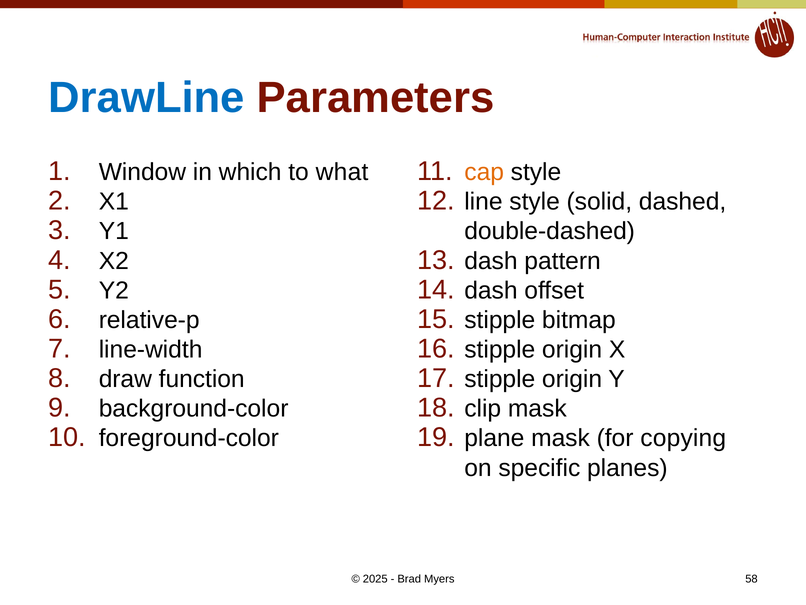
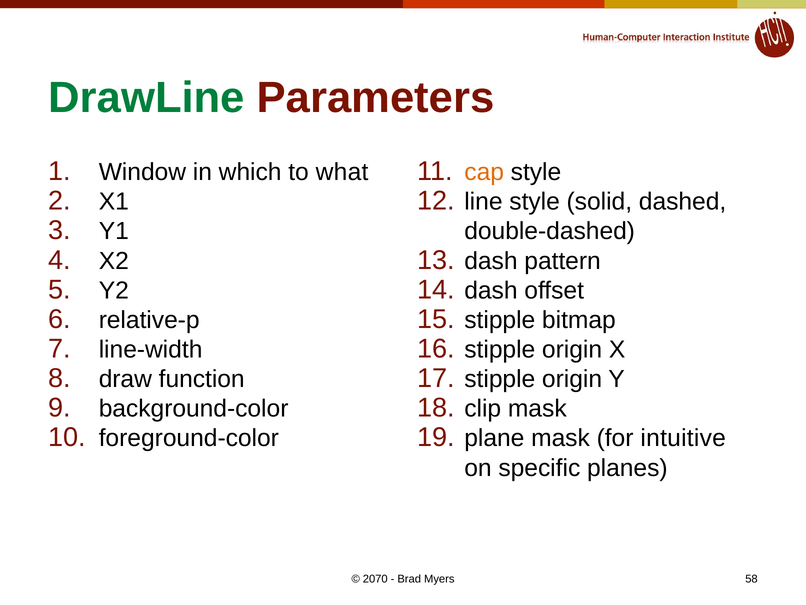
DrawLine colour: blue -> green
copying: copying -> intuitive
2025: 2025 -> 2070
